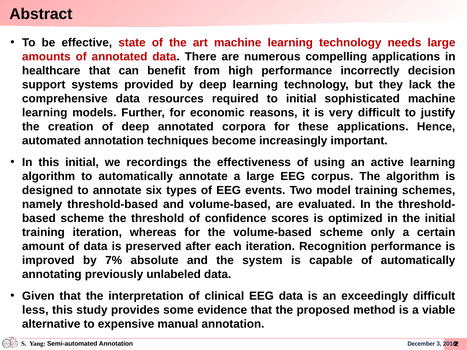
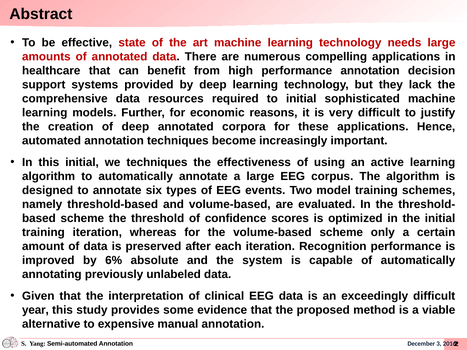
performance incorrectly: incorrectly -> annotation
we recordings: recordings -> techniques
7%: 7% -> 6%
less: less -> year
